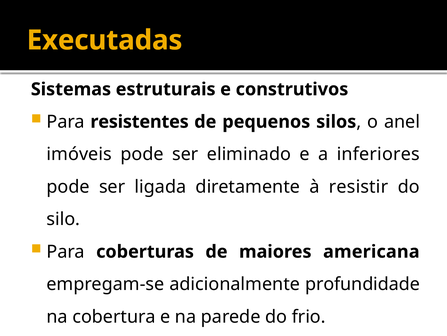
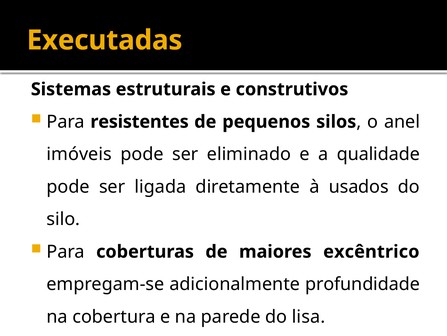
inferiores: inferiores -> qualidade
resistir: resistir -> usados
americana: americana -> excêntrico
frio: frio -> lisa
